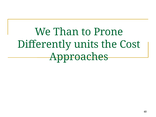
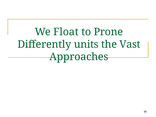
Than: Than -> Float
Cost: Cost -> Vast
